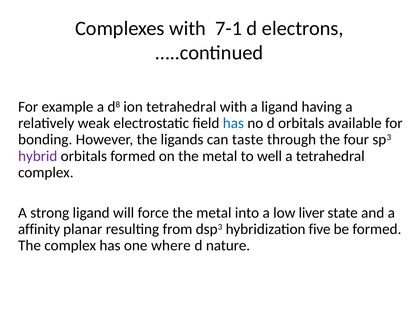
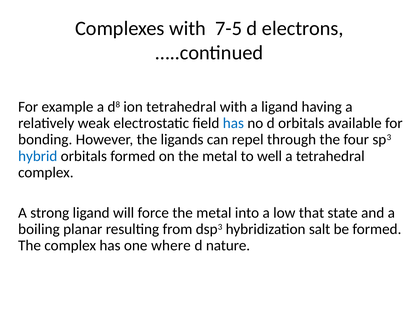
7-1: 7-1 -> 7-5
taste: taste -> repel
hybrid colour: purple -> blue
liver: liver -> that
affinity: affinity -> boiling
five: five -> salt
